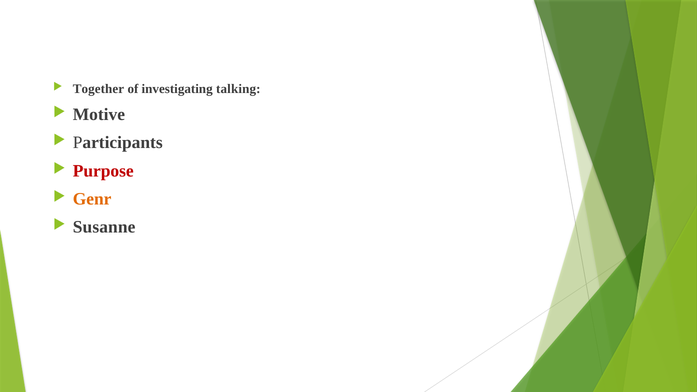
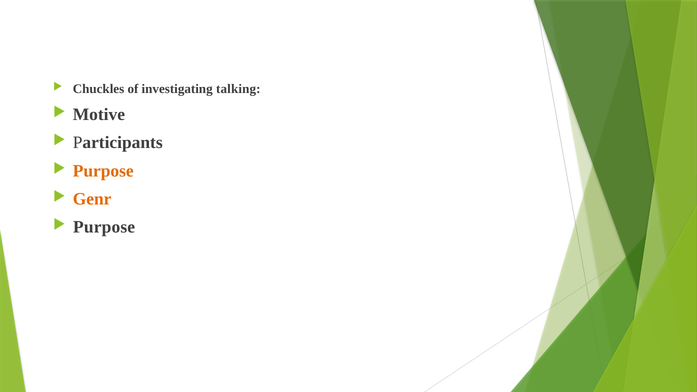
Together: Together -> Chuckles
Purpose at (103, 171) colour: red -> orange
Susanne at (104, 227): Susanne -> Purpose
